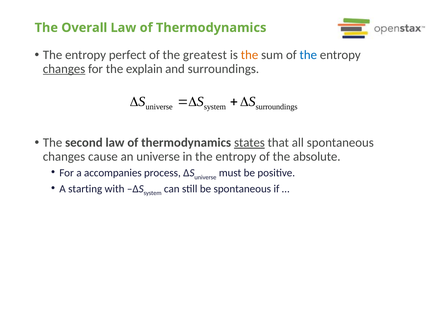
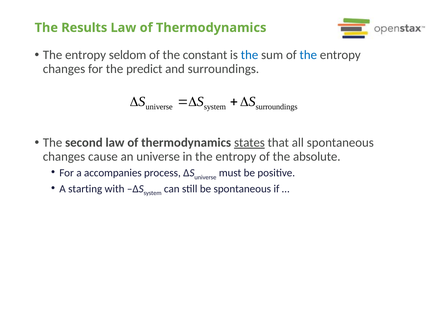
Overall: Overall -> Results
perfect: perfect -> seldom
greatest: greatest -> constant
the at (250, 55) colour: orange -> blue
changes at (64, 69) underline: present -> none
explain: explain -> predict
